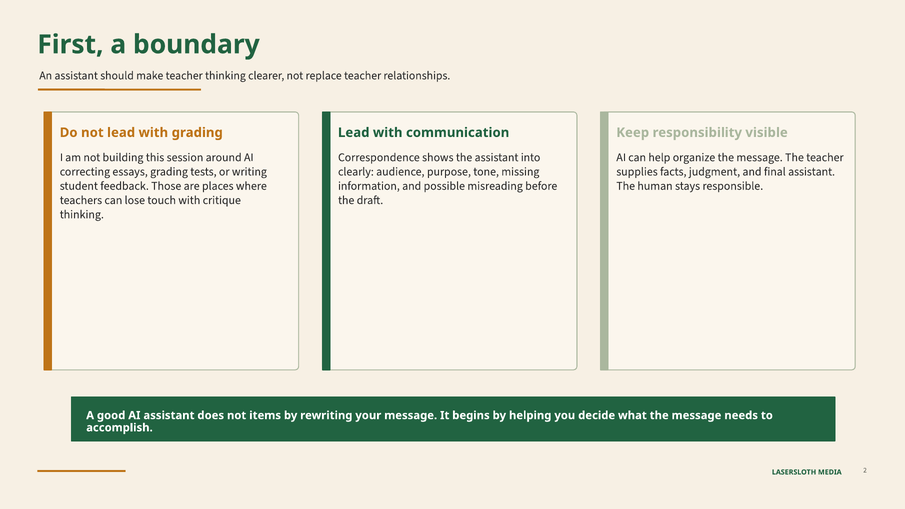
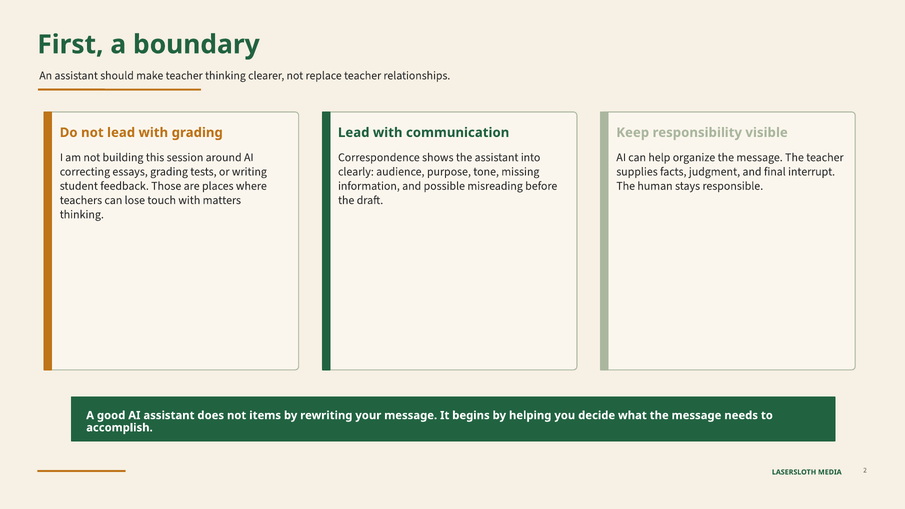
final assistant: assistant -> interrupt
critique: critique -> matters
